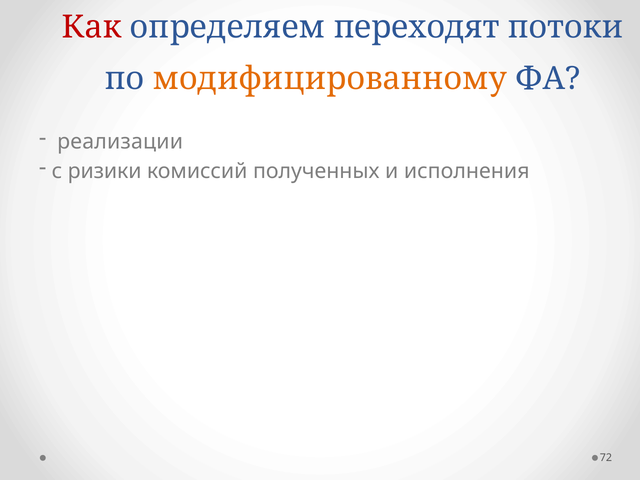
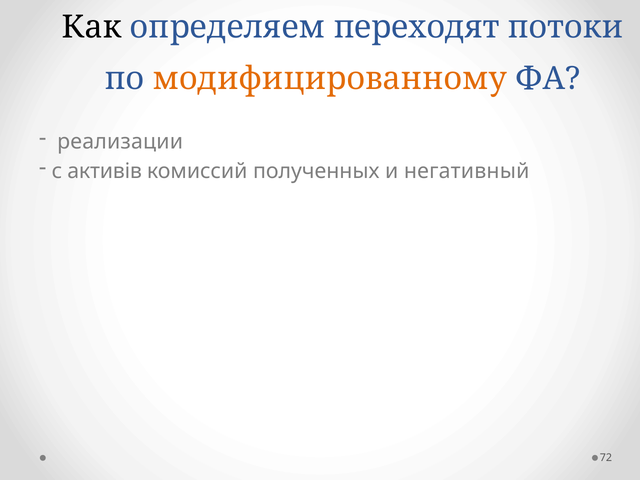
Как colour: red -> black
ризики: ризики -> активів
исполнения: исполнения -> негативный
